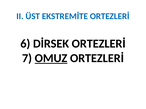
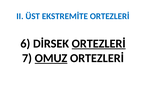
ORTEZLERİ at (99, 44) underline: none -> present
